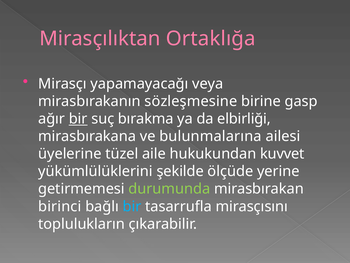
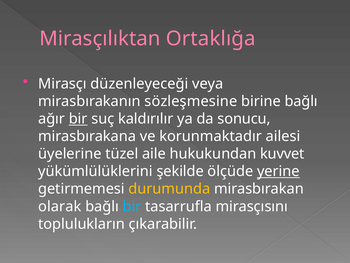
yapamayacağı: yapamayacağı -> düzenleyeceği
birine gasp: gasp -> bağlı
bırakma: bırakma -> kaldırılır
elbirliği: elbirliği -> sonucu
bulunmalarına: bulunmalarına -> korunmaktadır
yerine underline: none -> present
durumunda colour: light green -> yellow
birinci: birinci -> olarak
